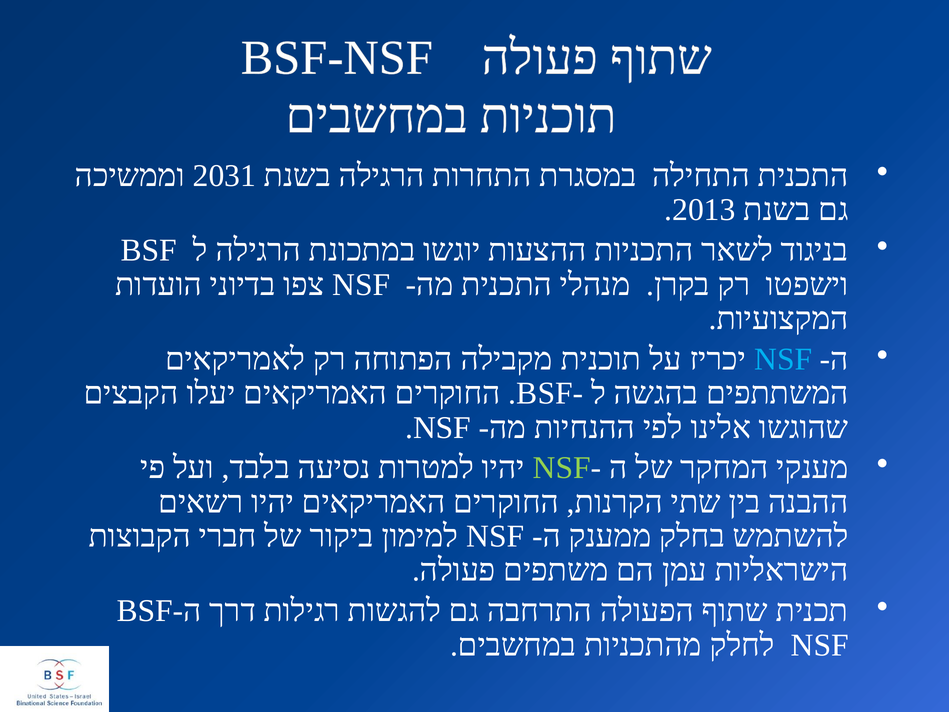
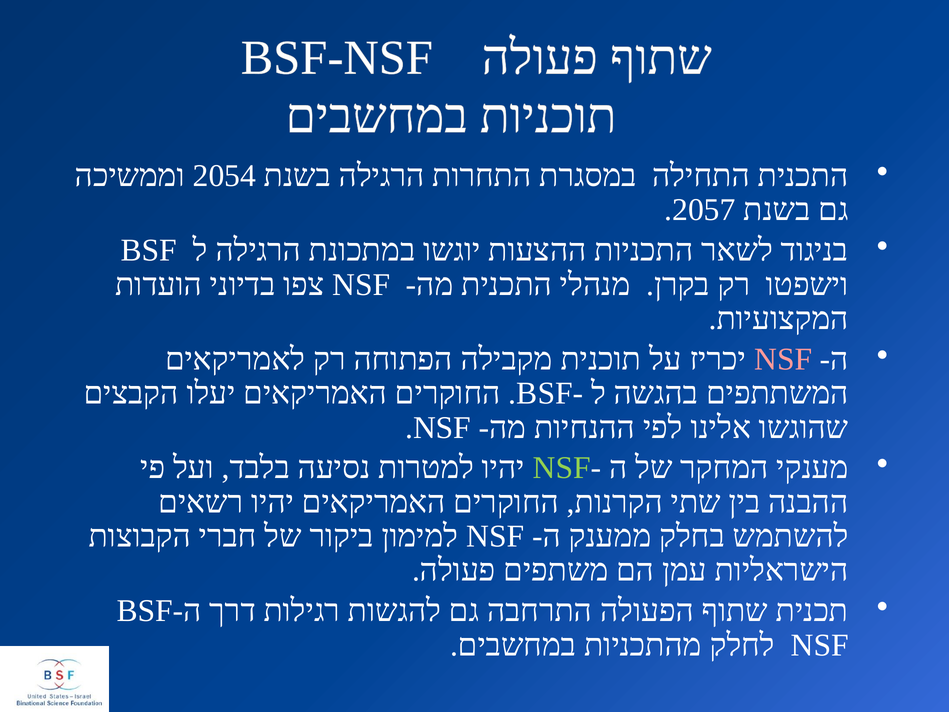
2031: 2031 -> 2054
2013: 2013 -> 2057
NSF at (783, 359) colour: light blue -> pink
